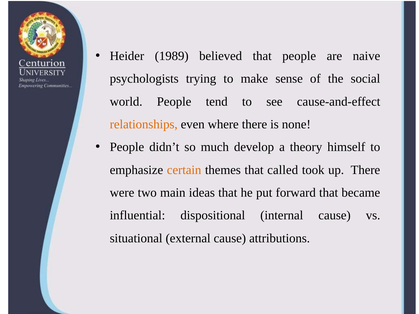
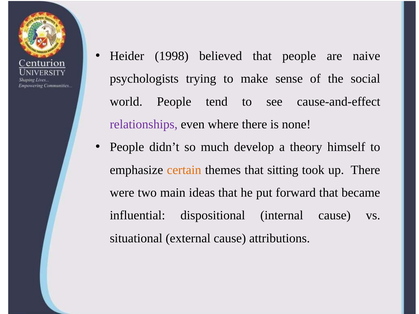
1989: 1989 -> 1998
relationships colour: orange -> purple
called: called -> sitting
